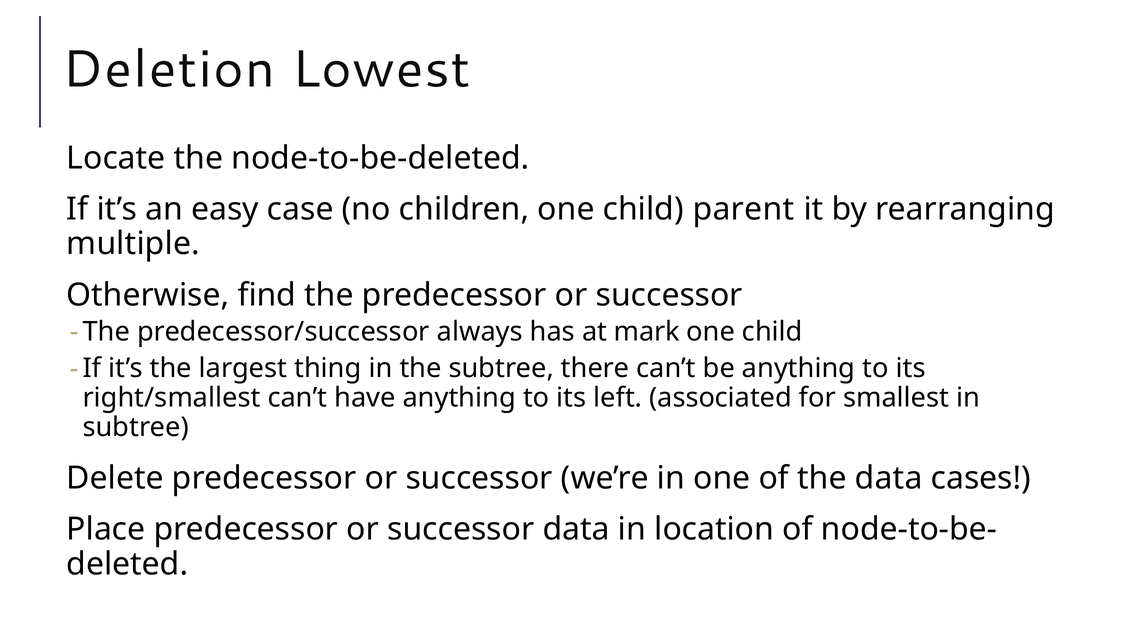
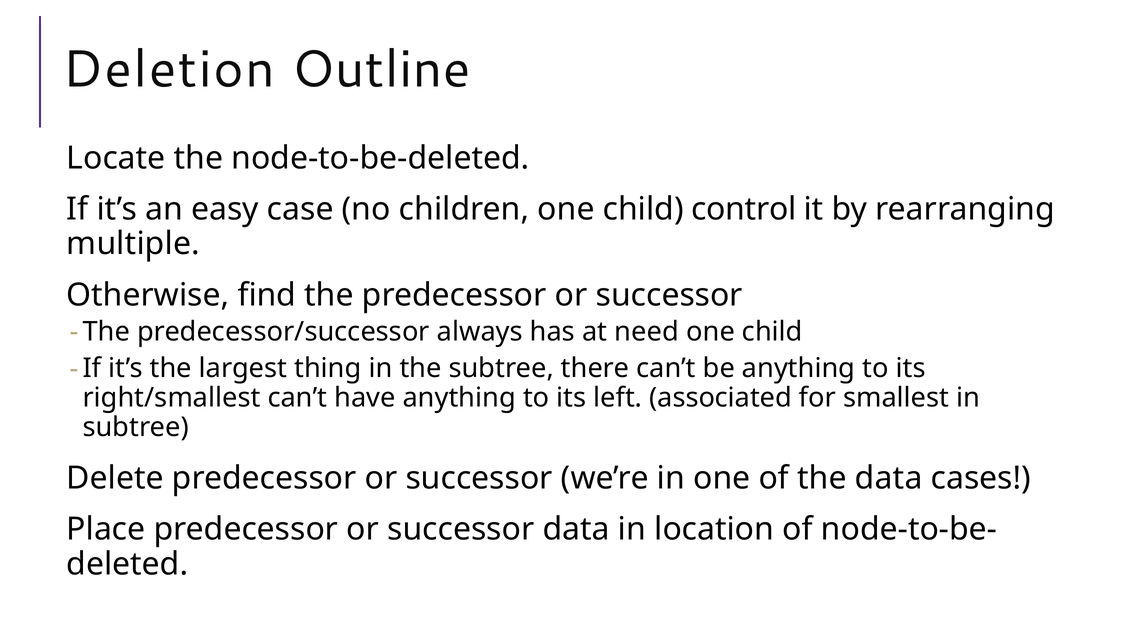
Lowest: Lowest -> Outline
parent: parent -> control
mark: mark -> need
